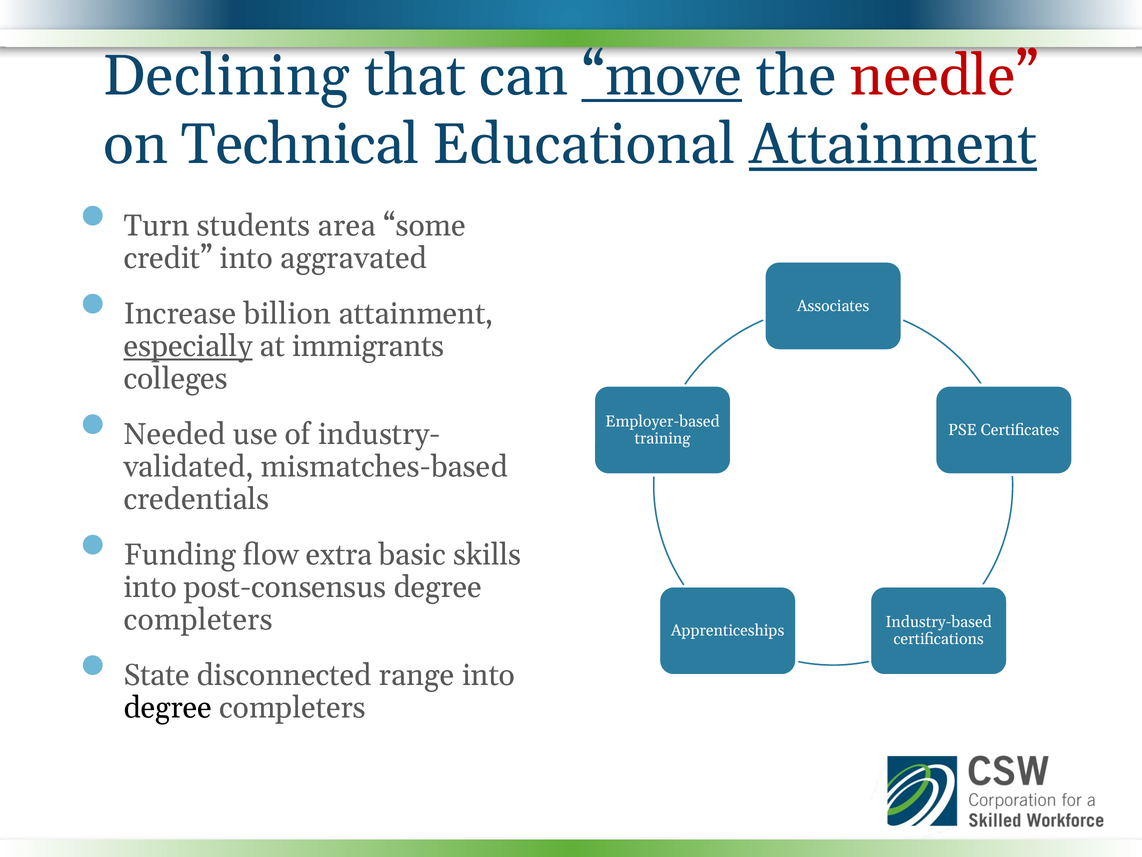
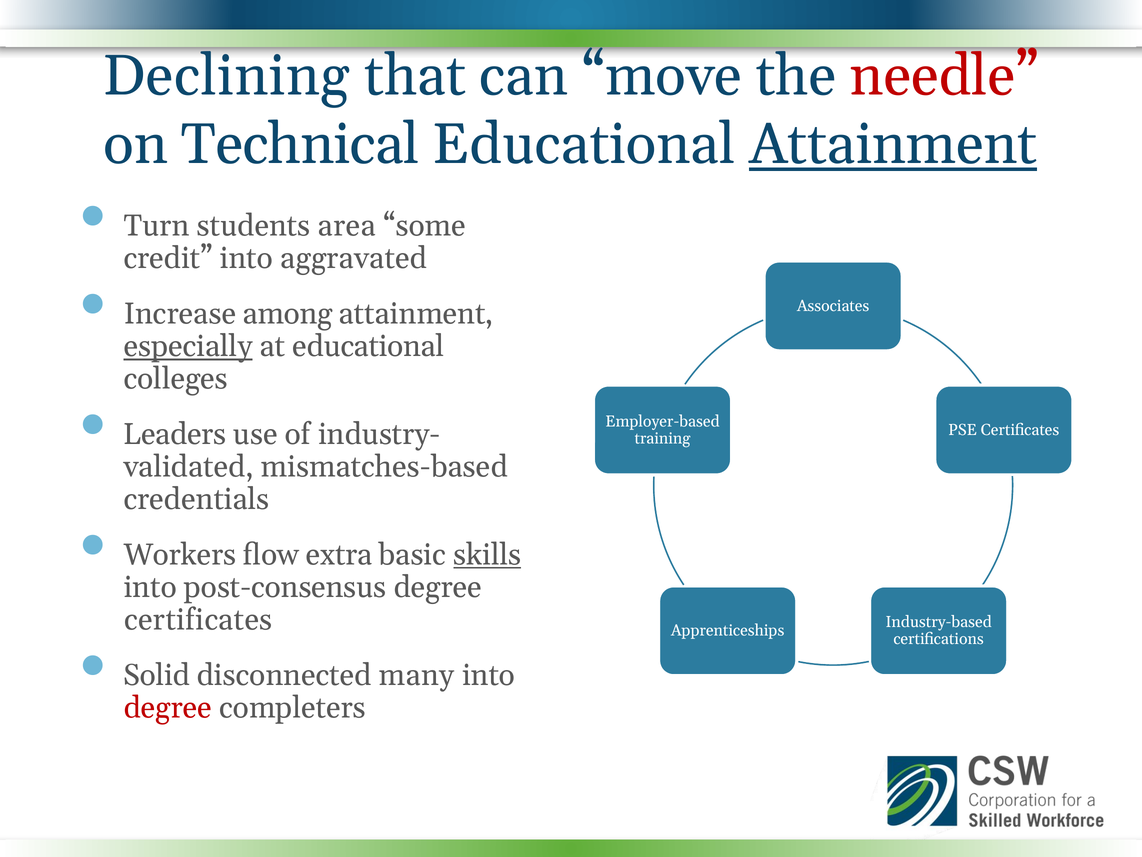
move underline: present -> none
billion: billion -> among
at immigrants: immigrants -> educational
Needed: Needed -> Leaders
Funding: Funding -> Workers
skills underline: none -> present
completers at (198, 620): completers -> certificates
State: State -> Solid
range: range -> many
degree at (168, 708) colour: black -> red
